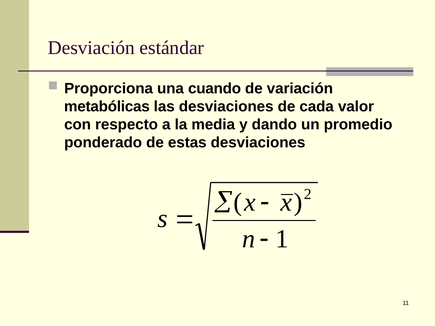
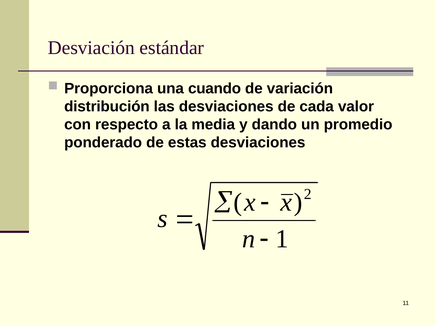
metabólicas: metabólicas -> distribución
